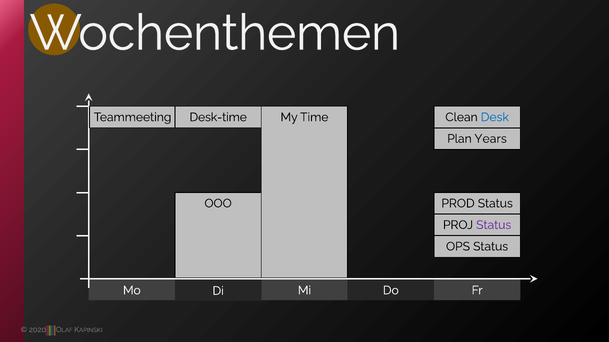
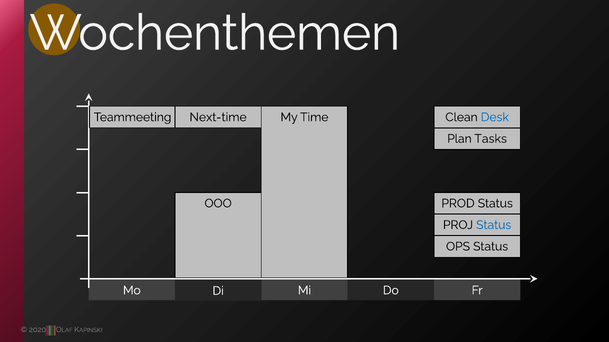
Desk-time: Desk-time -> Next-time
Years: Years -> Tasks
Status at (494, 225) colour: purple -> blue
